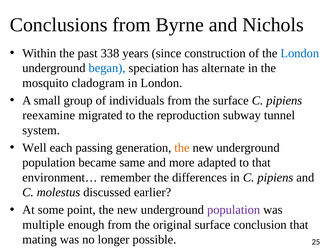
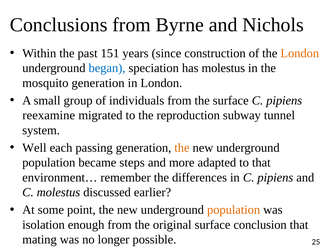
338: 338 -> 151
London at (300, 53) colour: blue -> orange
has alternate: alternate -> molestus
mosquito cladogram: cladogram -> generation
same: same -> steps
population at (234, 210) colour: purple -> orange
multiple: multiple -> isolation
